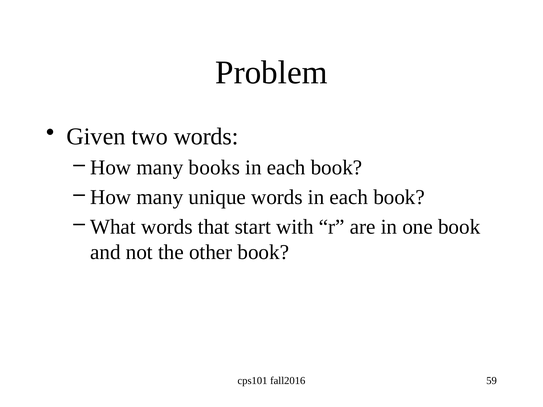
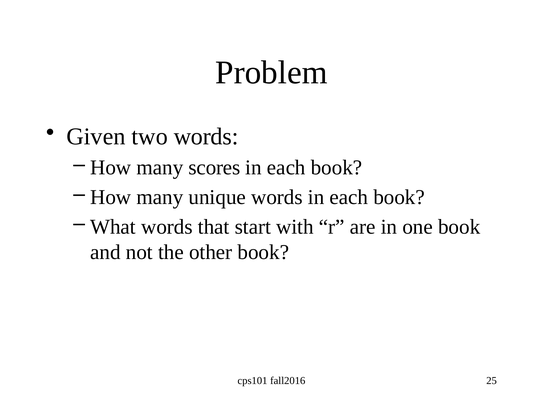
books: books -> scores
59: 59 -> 25
